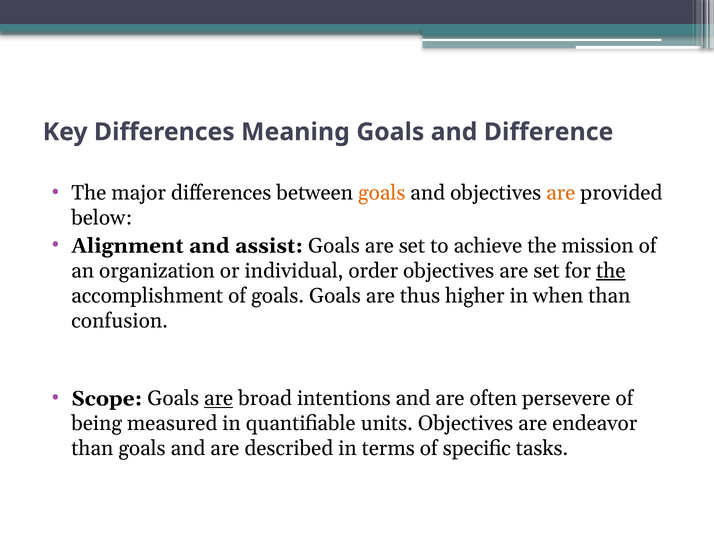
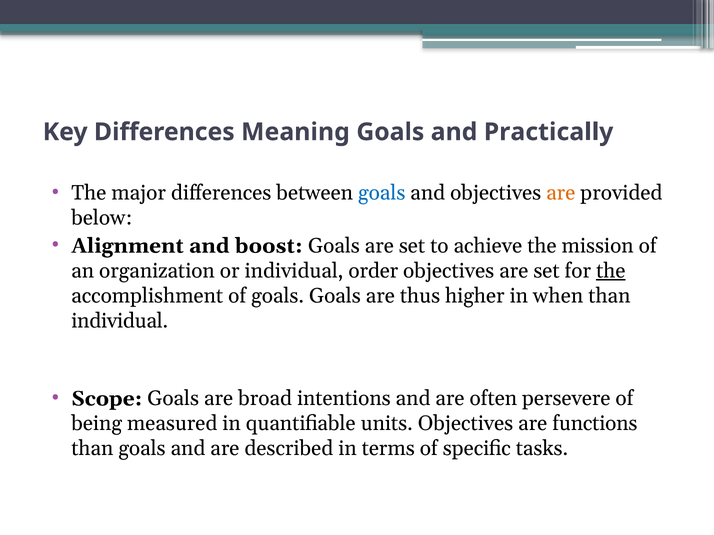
Difference: Difference -> Practically
goals at (382, 193) colour: orange -> blue
assist: assist -> boost
confusion at (120, 321): confusion -> individual
are at (219, 399) underline: present -> none
endeavor: endeavor -> functions
